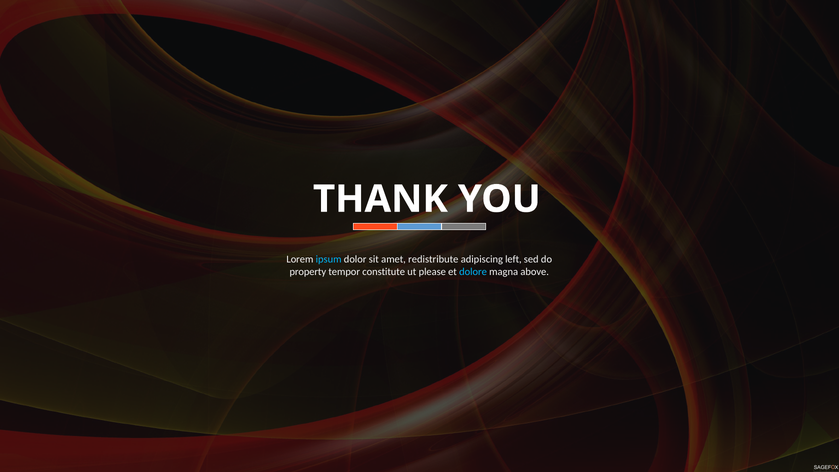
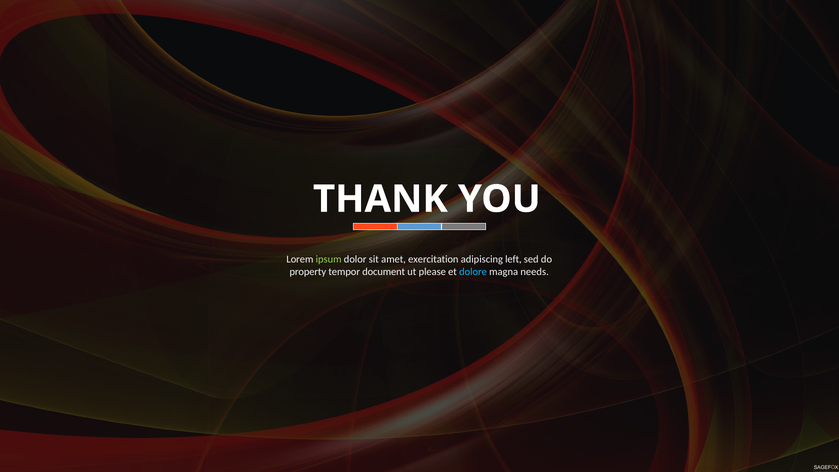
ipsum colour: light blue -> light green
redistribute: redistribute -> exercitation
constitute: constitute -> document
above: above -> needs
